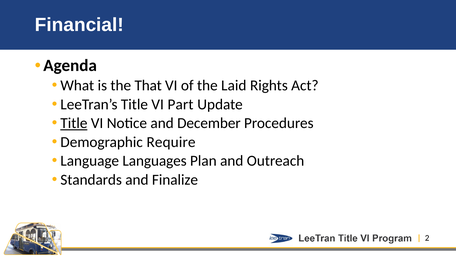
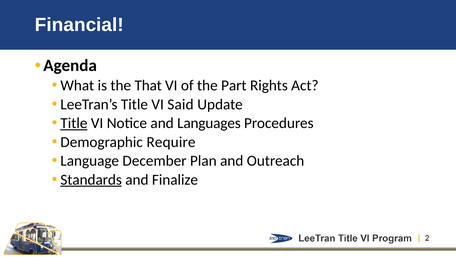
Laid: Laid -> Part
Part: Part -> Said
December: December -> Languages
Languages: Languages -> December
Standards underline: none -> present
